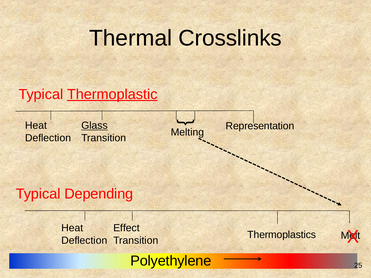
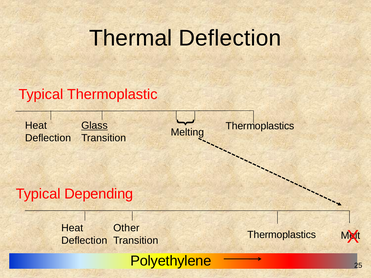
Thermal Crosslinks: Crosslinks -> Deflection
Thermoplastic underline: present -> none
Representation at (260, 126): Representation -> Thermoplastics
Effect: Effect -> Other
